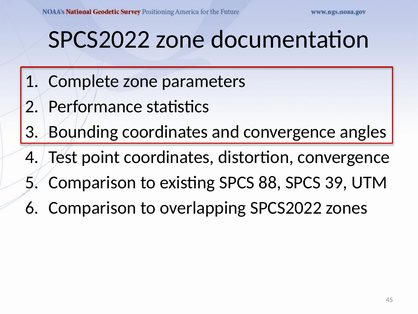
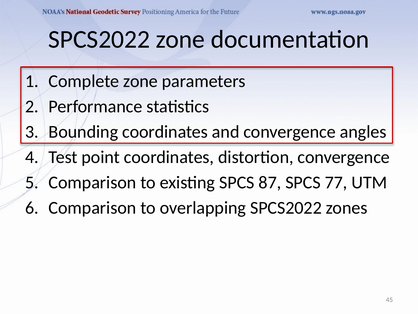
88: 88 -> 87
39: 39 -> 77
